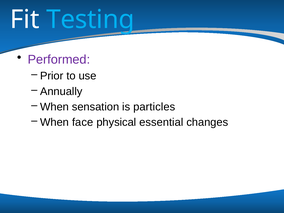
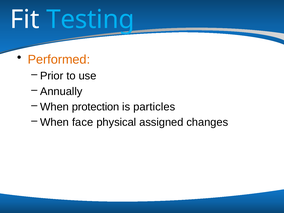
Performed colour: purple -> orange
sensation: sensation -> protection
essential: essential -> assigned
